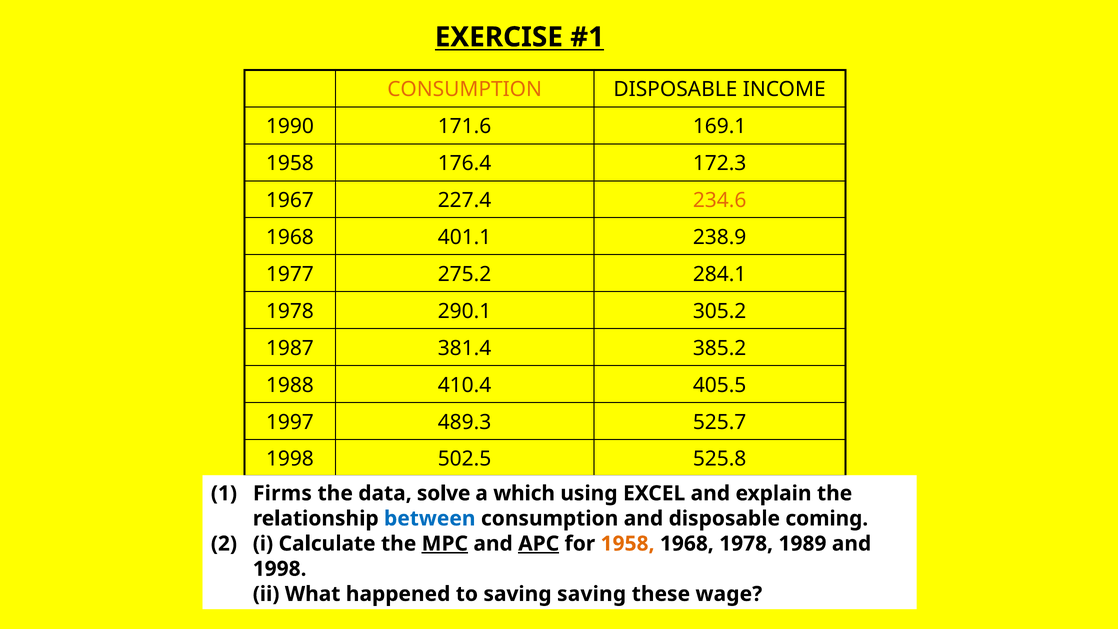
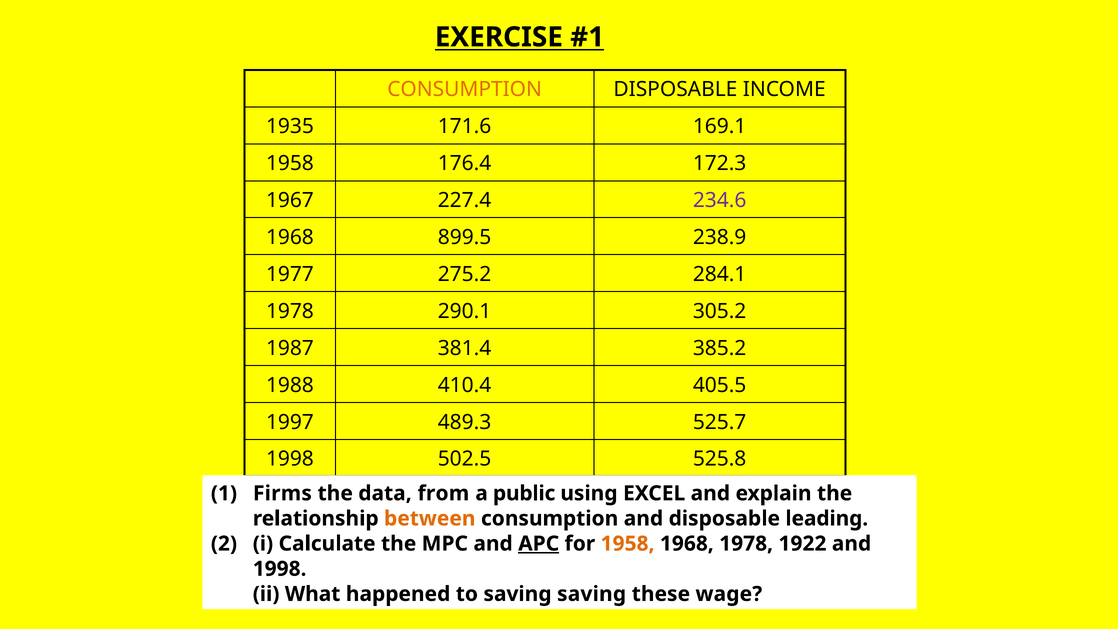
1990: 1990 -> 1935
234.6 colour: orange -> purple
401.1: 401.1 -> 899.5
solve: solve -> from
which: which -> public
between colour: blue -> orange
coming: coming -> leading
MPC underline: present -> none
1989: 1989 -> 1922
